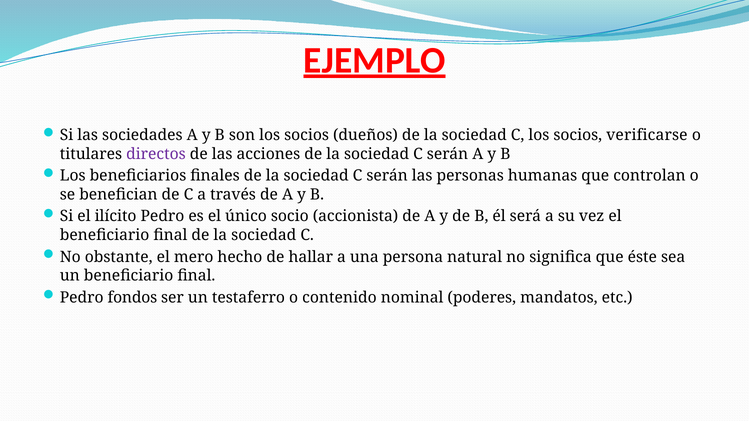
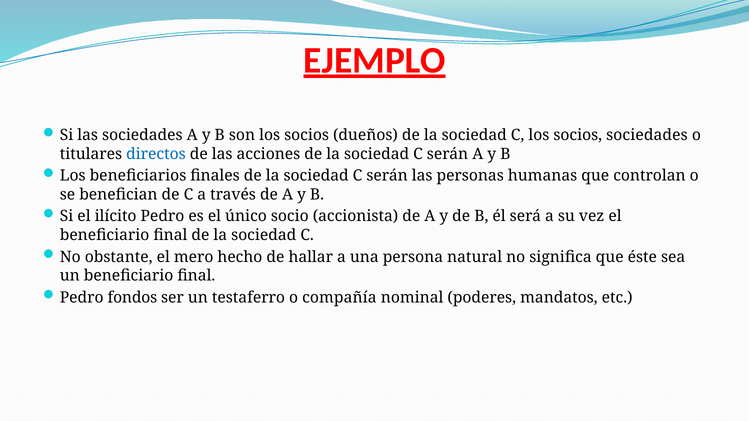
socios verificarse: verificarse -> sociedades
directos colour: purple -> blue
contenido: contenido -> compañía
